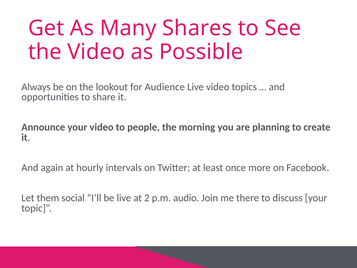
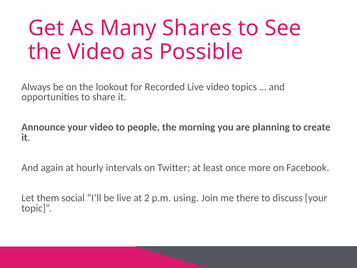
Audience: Audience -> Recorded
audio: audio -> using
